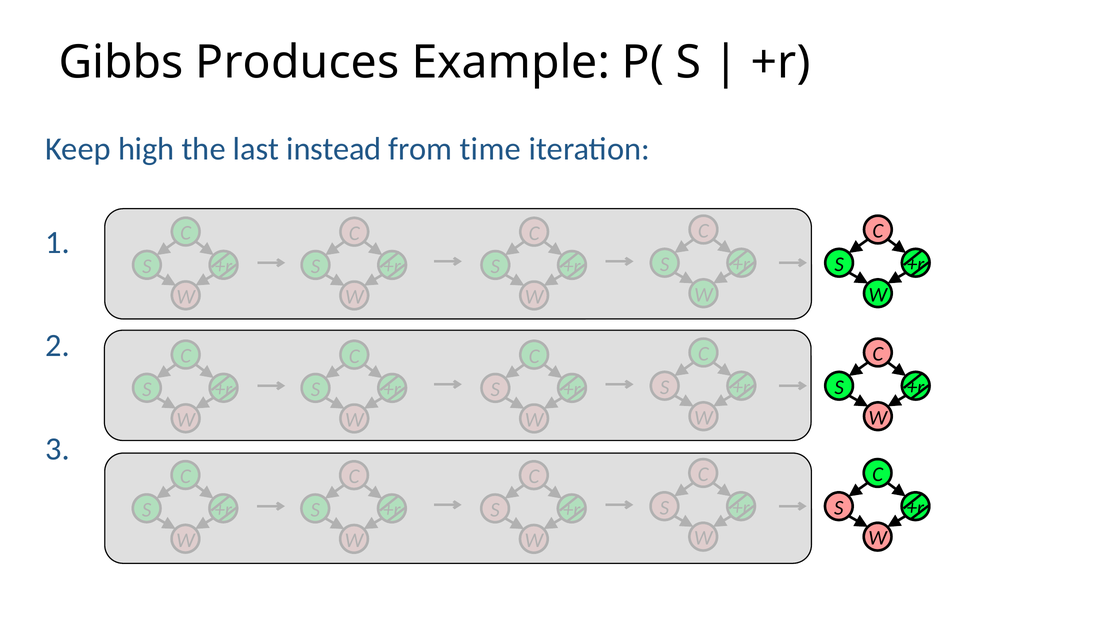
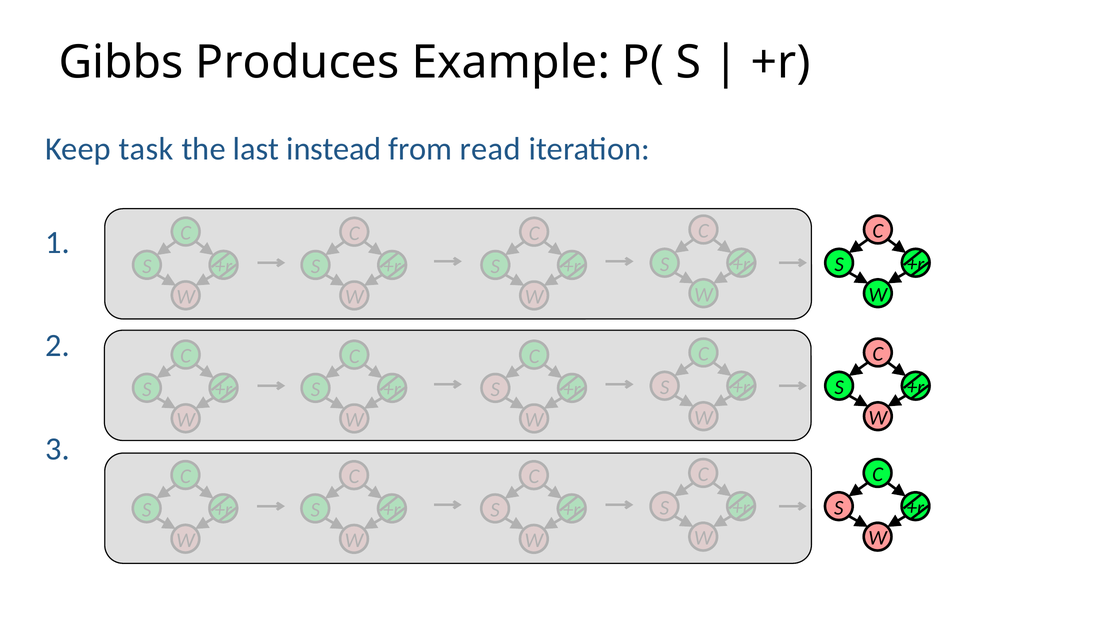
high: high -> task
time: time -> read
